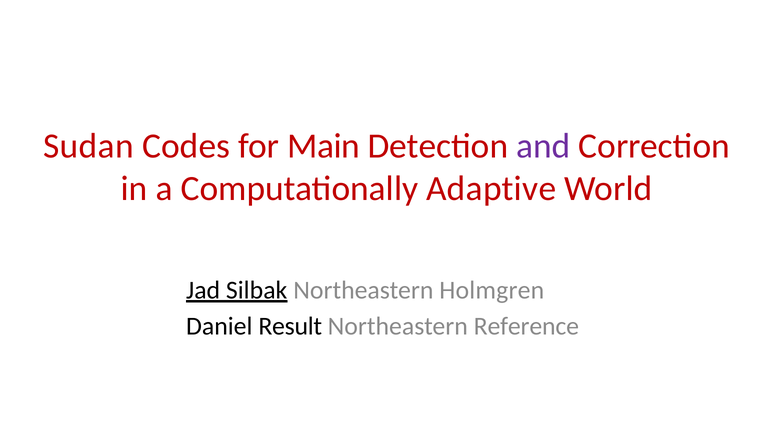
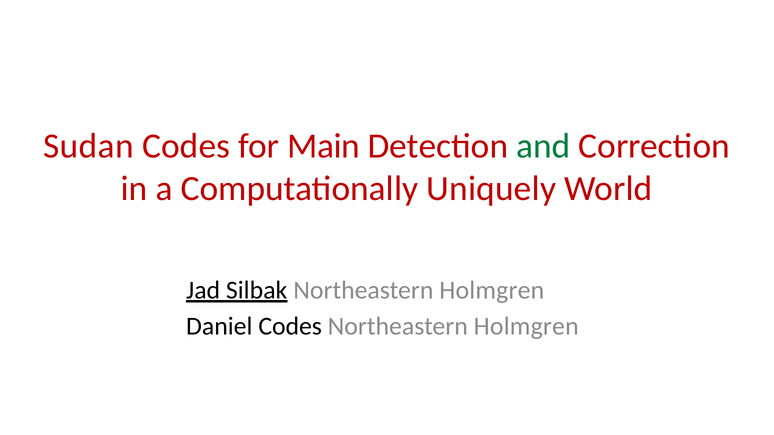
and colour: purple -> green
Adaptive: Adaptive -> Uniquely
Daniel Result: Result -> Codes
Reference at (526, 327): Reference -> Holmgren
